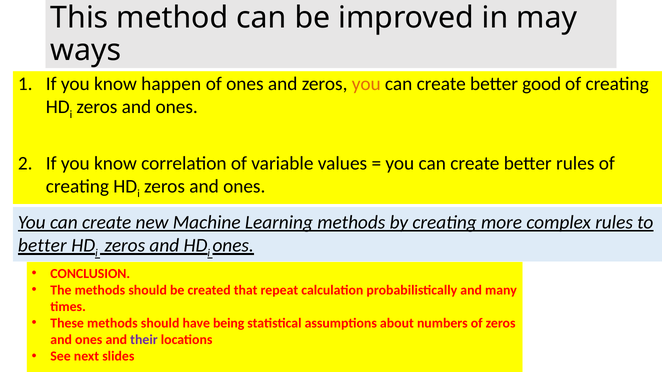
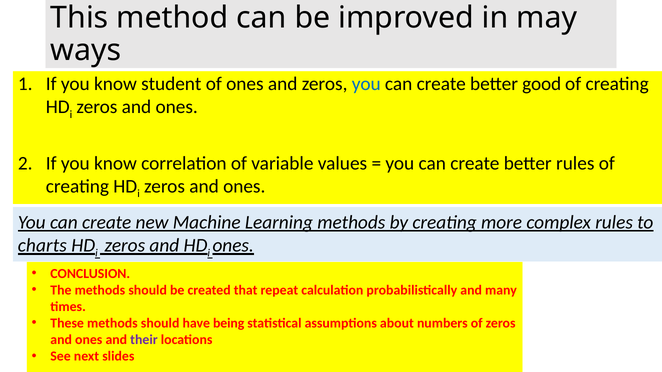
happen: happen -> student
you at (366, 84) colour: orange -> blue
better at (42, 246): better -> charts
